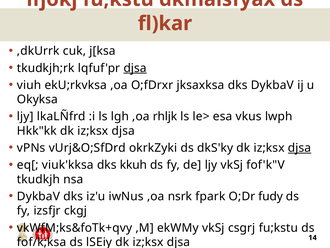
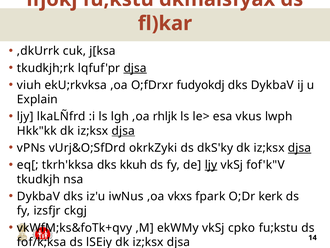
jksaxksa: jksaxksa -> fudyokdj
Okyksa: Okyksa -> Explain
djsa at (123, 131) underline: none -> present
viuk'kksa: viuk'kksa -> tkrh'kksa
ljy at (211, 165) underline: none -> present
nsrk: nsrk -> vkxs
fudy: fudy -> kerk
csgrj: csgrj -> cpko
